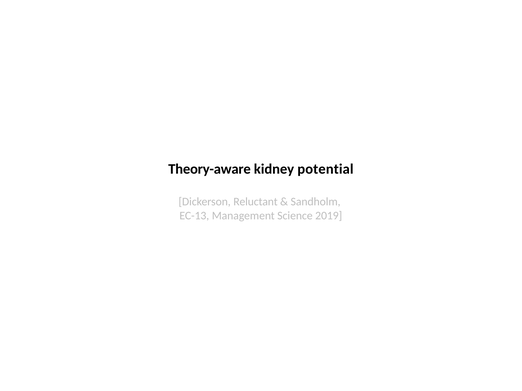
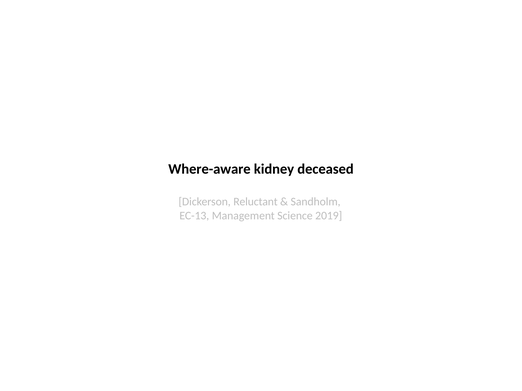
Theory-aware: Theory-aware -> Where-aware
potential: potential -> deceased
